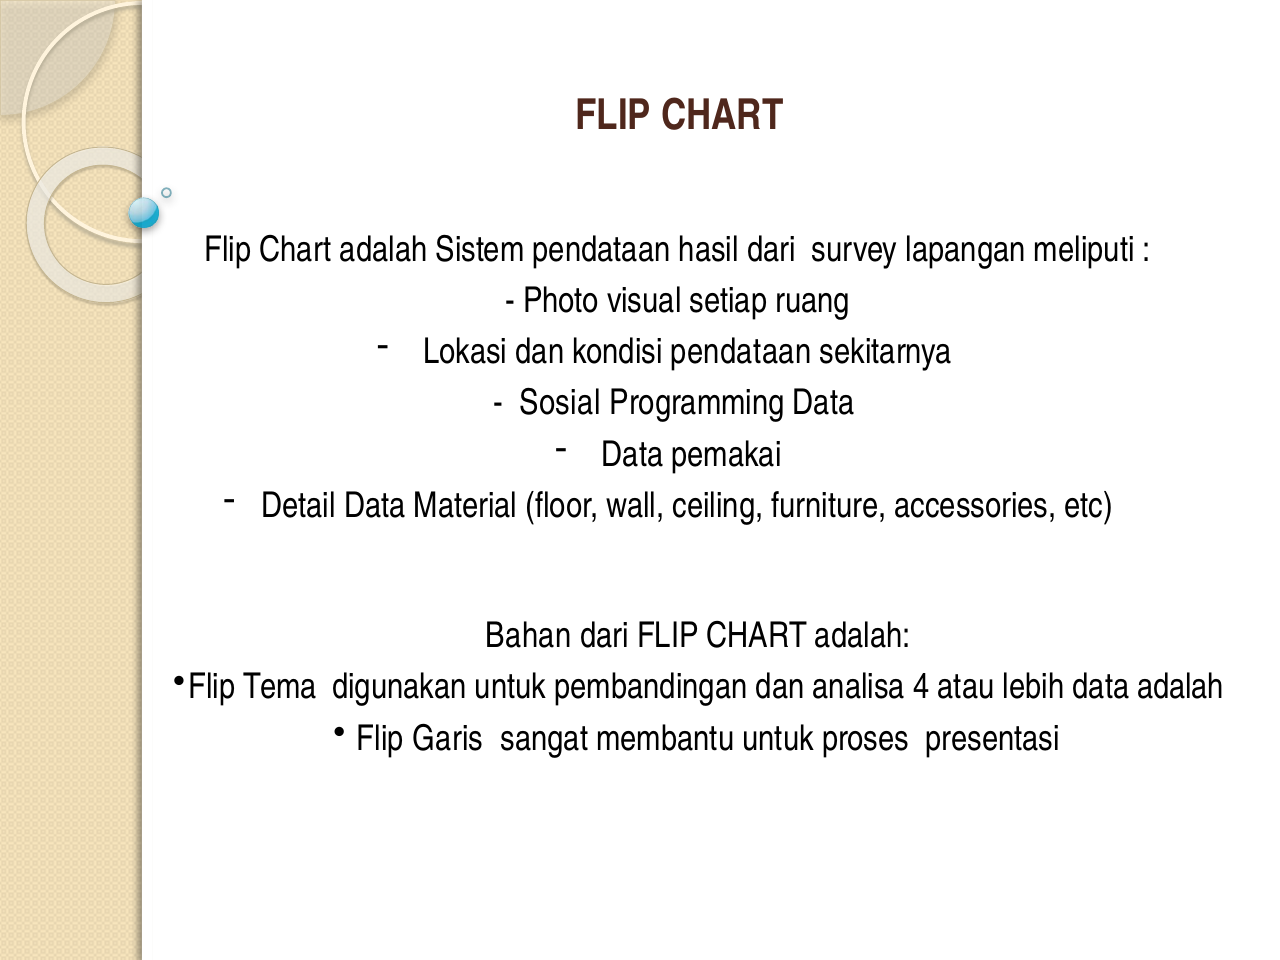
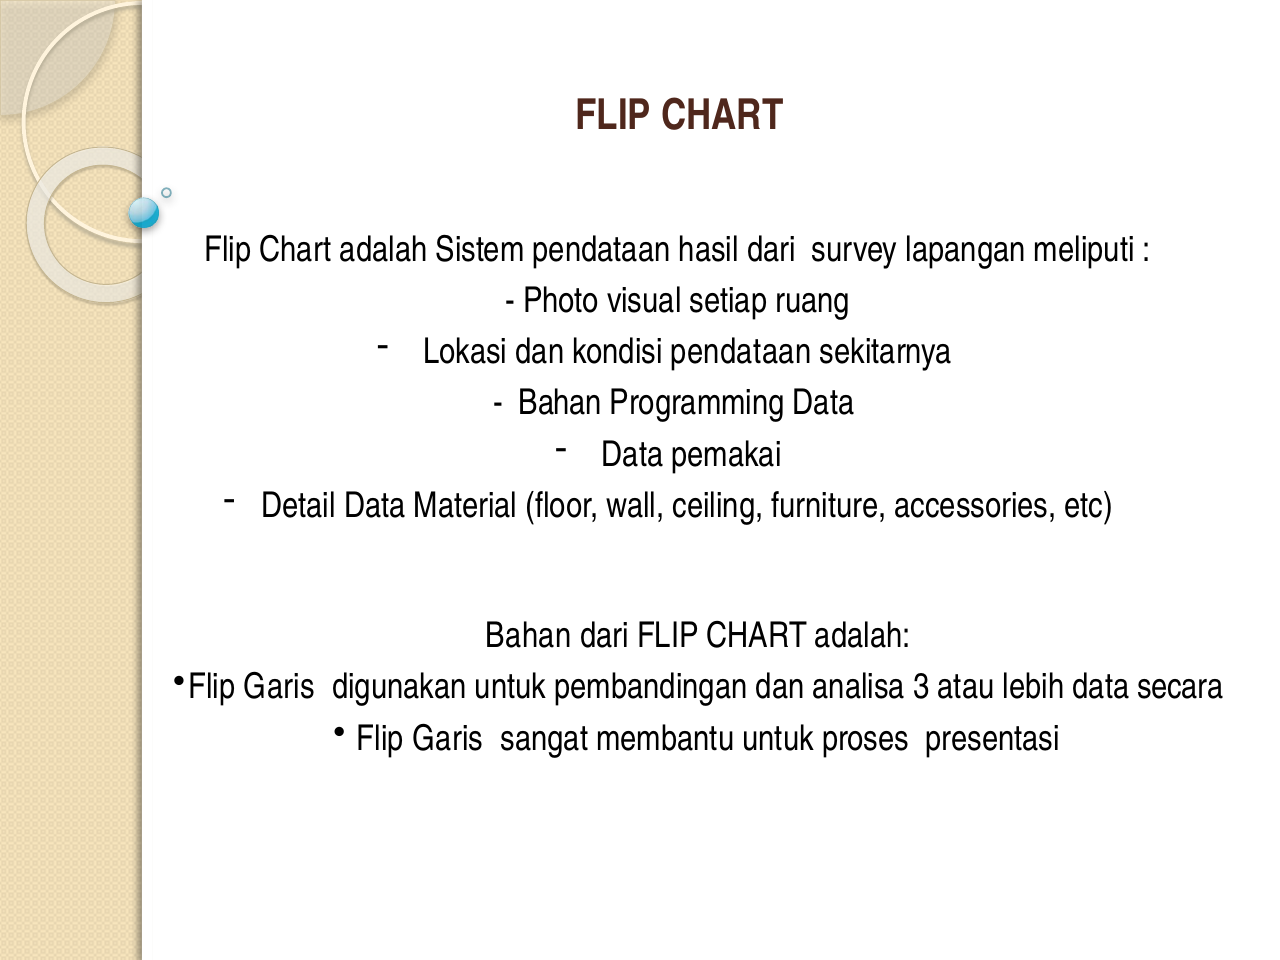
Sosial at (560, 403): Sosial -> Bahan
Tema at (280, 687): Tema -> Garis
4: 4 -> 3
data adalah: adalah -> secara
